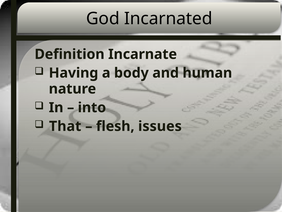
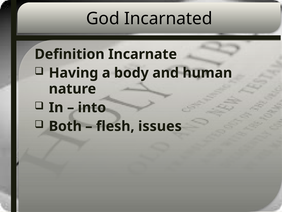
That: That -> Both
